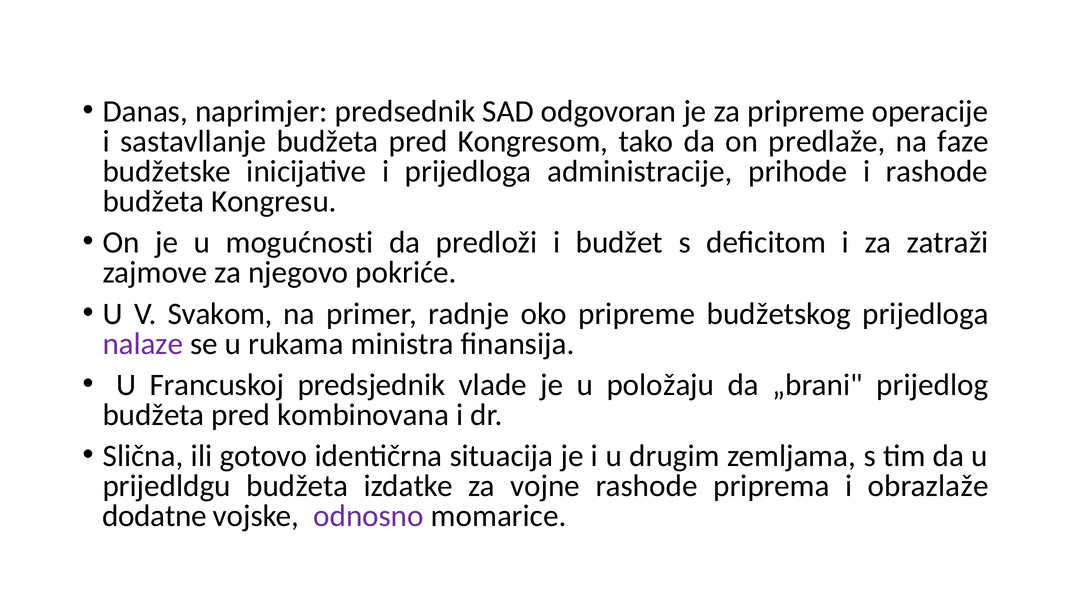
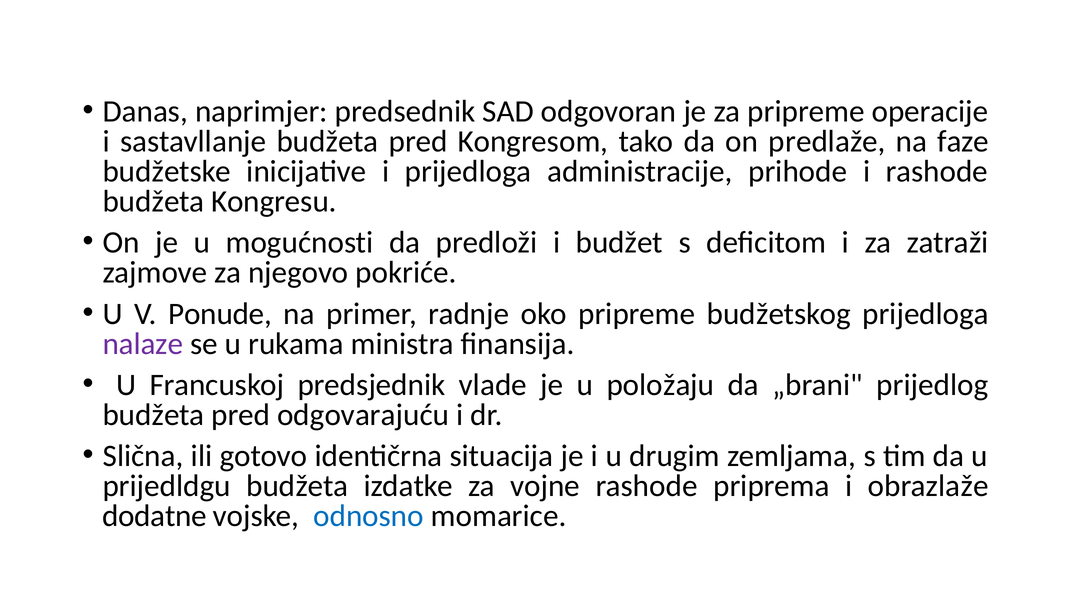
Svakom: Svakom -> Ponude
kombinovana: kombinovana -> odgovarajuću
odnosno colour: purple -> blue
